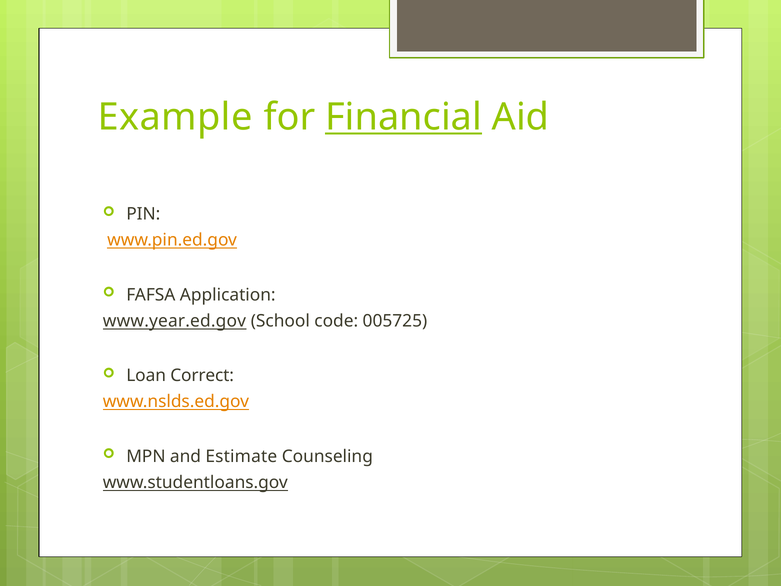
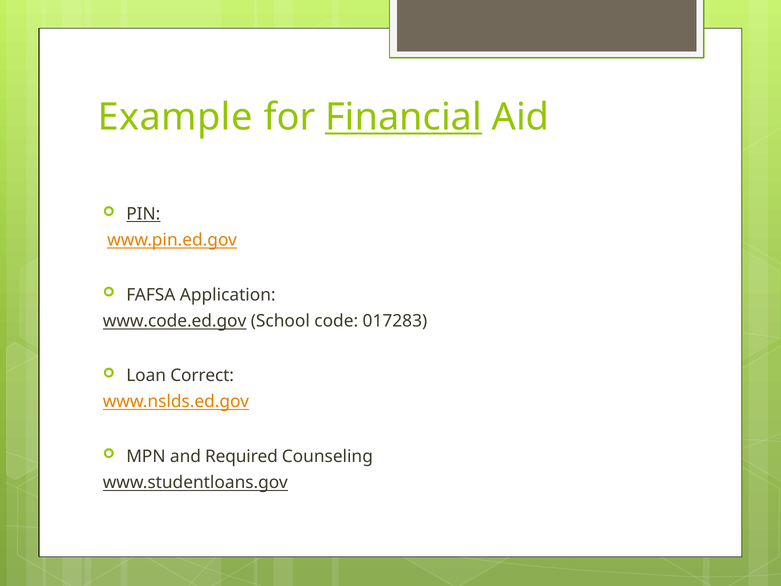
PIN underline: none -> present
www.year.ed.gov: www.year.ed.gov -> www.code.ed.gov
005725: 005725 -> 017283
Estimate: Estimate -> Required
